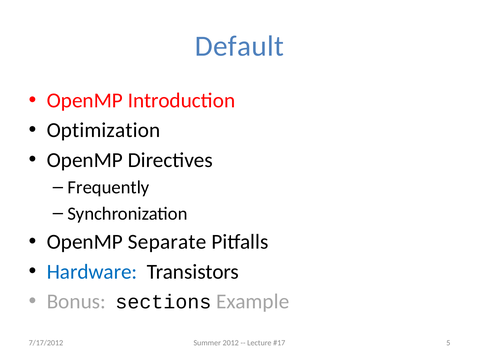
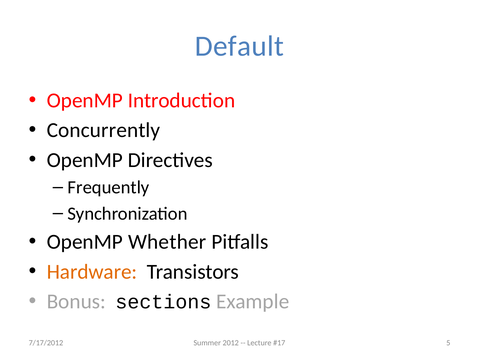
Optimization: Optimization -> Concurrently
Separate: Separate -> Whether
Hardware colour: blue -> orange
